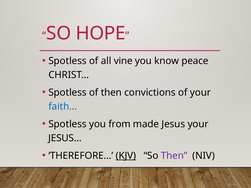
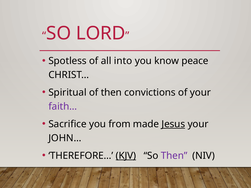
HOPE: HOPE -> LORD
vine: vine -> into
Spotless at (67, 93): Spotless -> Spiritual
faith… colour: blue -> purple
Spotless at (67, 124): Spotless -> Sacrifice
Jesus underline: none -> present
JESUS…: JESUS… -> JOHN…
